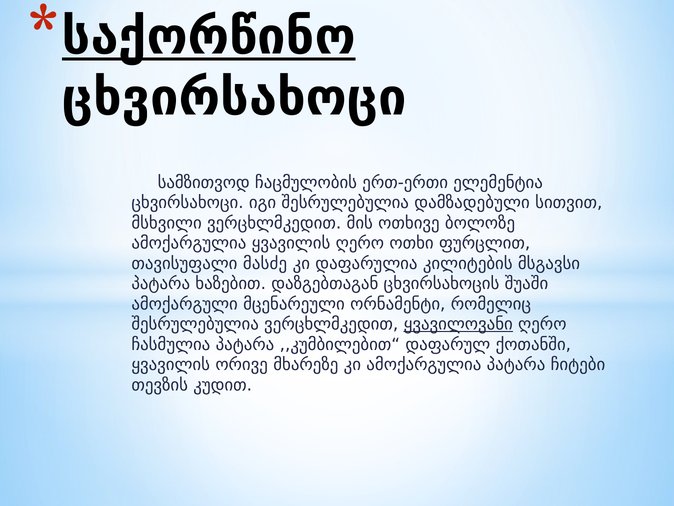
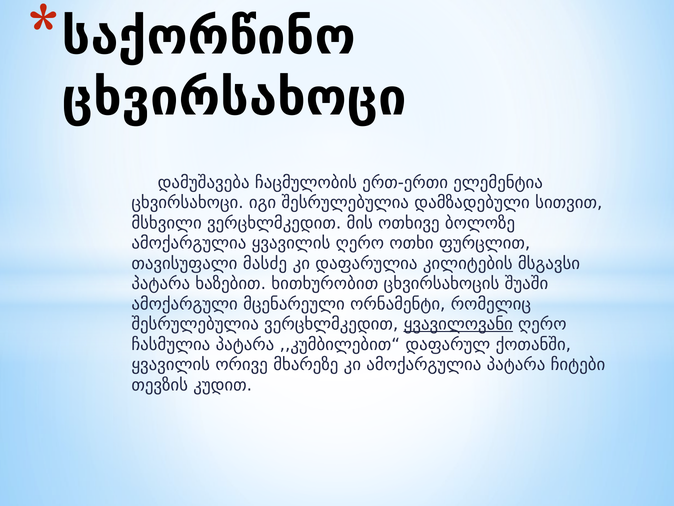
საქორწინო underline: present -> none
სამზითვოდ: სამზითვოდ -> დამუშავება
დაზგებთაგან: დაზგებთაგან -> ხითხურობით
